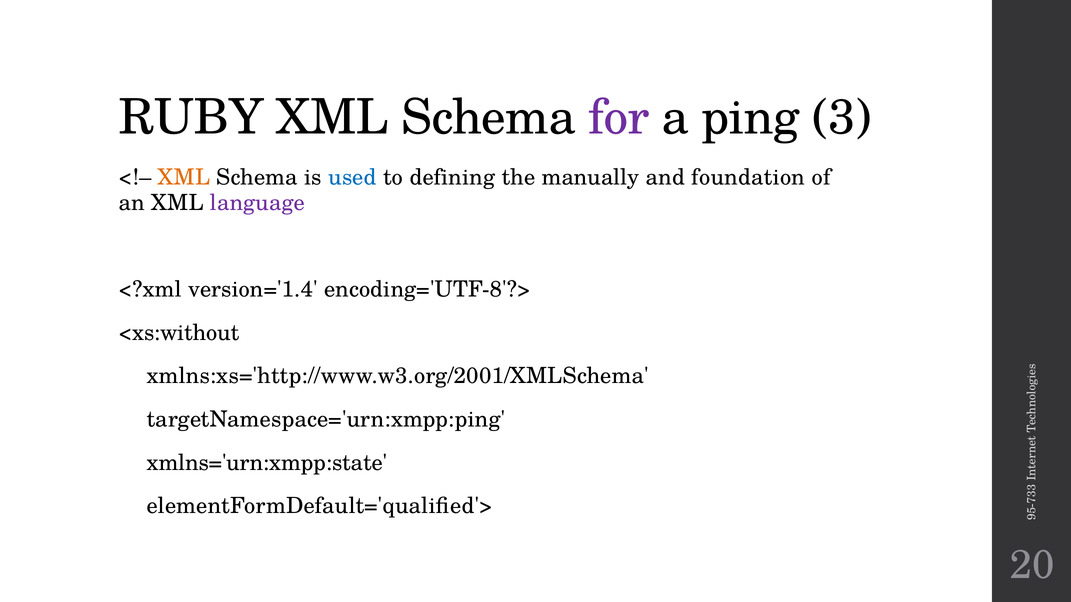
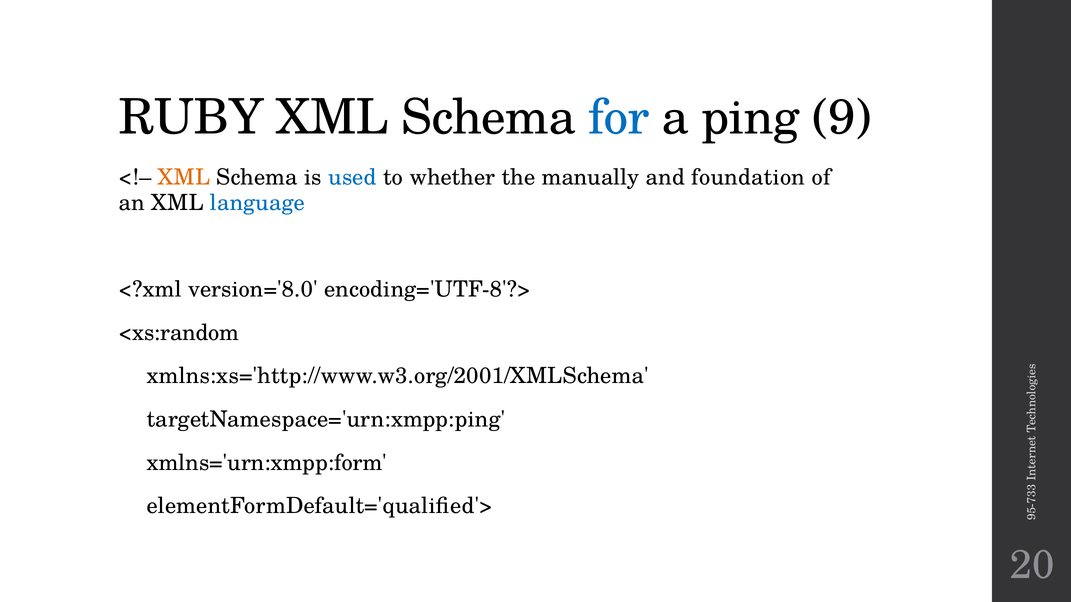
for colour: purple -> blue
ping 3: 3 -> 9
defining: defining -> whether
language colour: purple -> blue
version='1.4: version='1.4 -> version='8.0
<xs:without: <xs:without -> <xs:random
xmlns='urn:xmpp:state: xmlns='urn:xmpp:state -> xmlns='urn:xmpp:form
